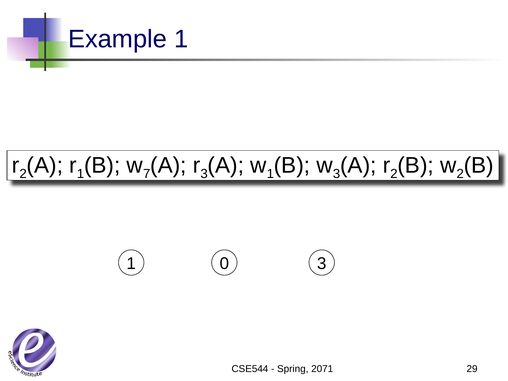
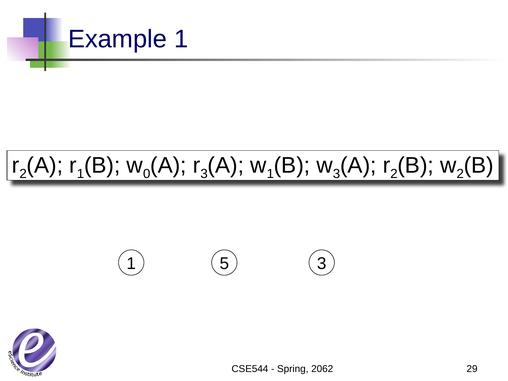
7: 7 -> 0
0: 0 -> 5
2071: 2071 -> 2062
